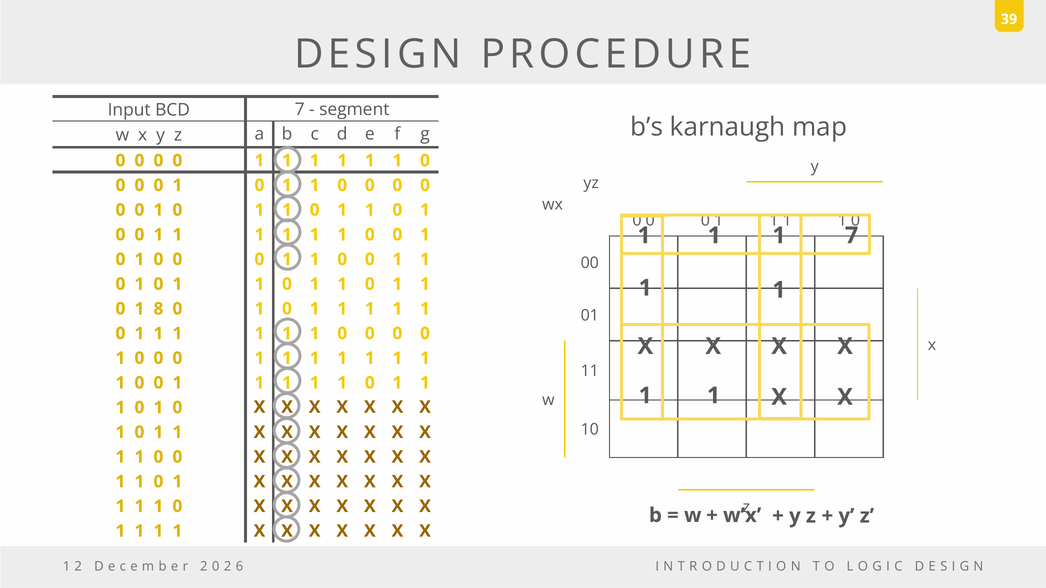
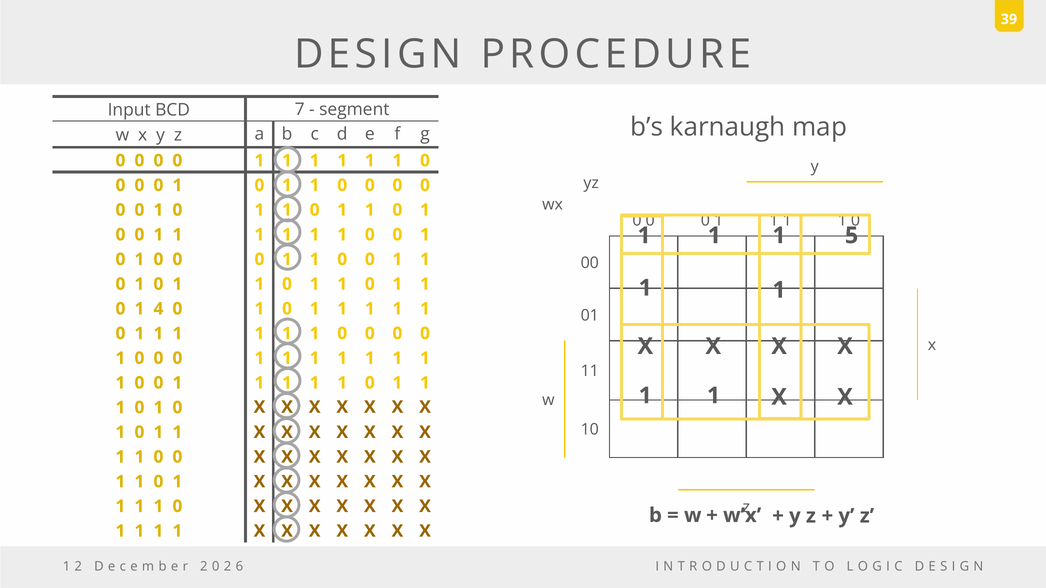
1 7: 7 -> 5
8: 8 -> 4
